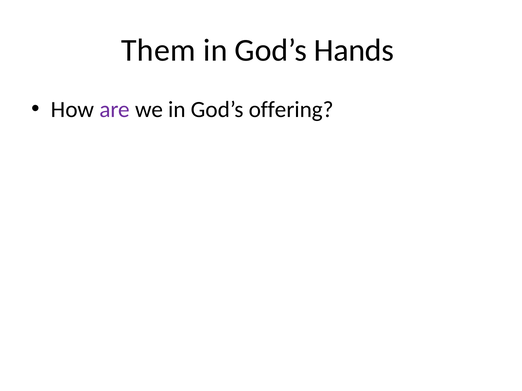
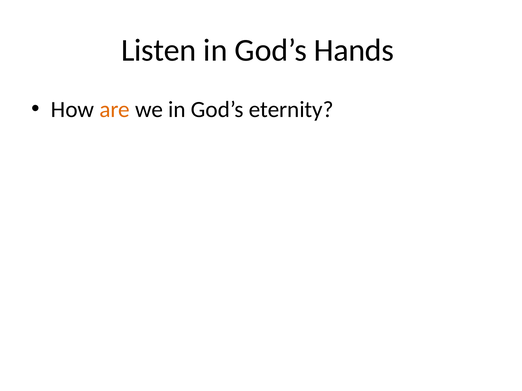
Them: Them -> Listen
are colour: purple -> orange
offering: offering -> eternity
